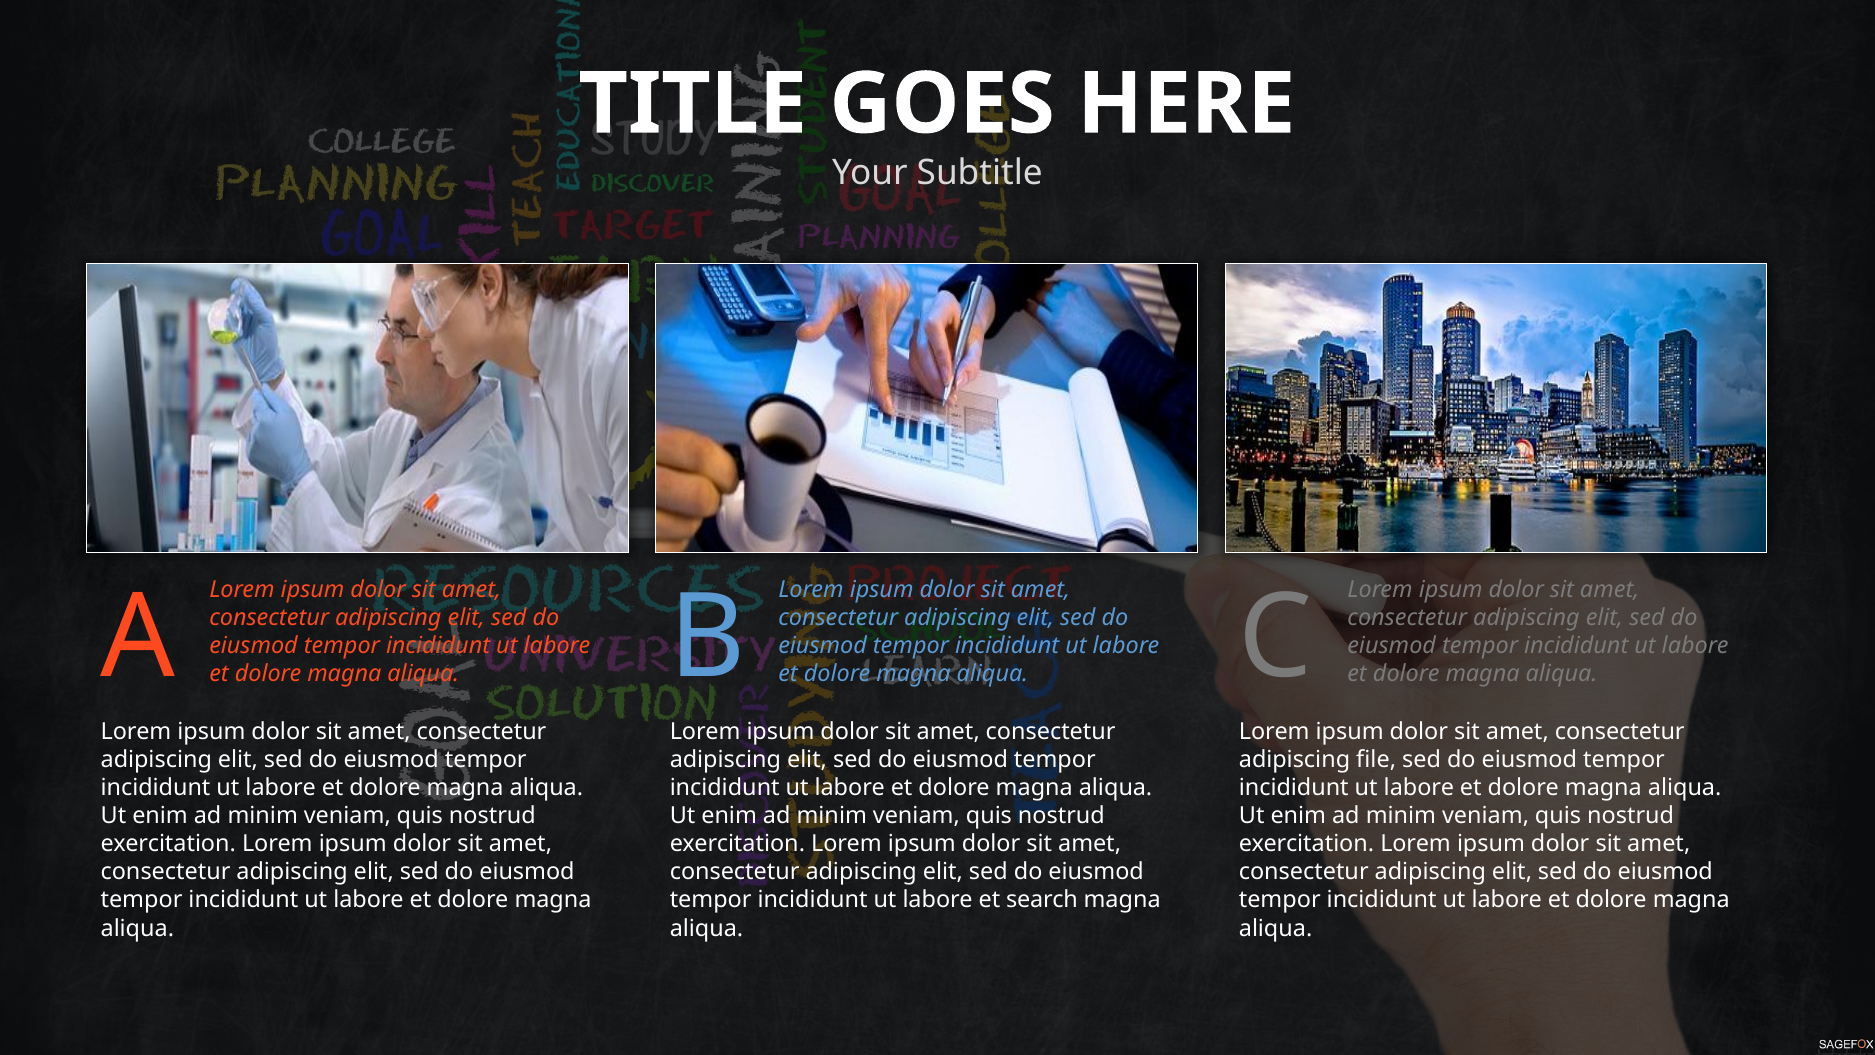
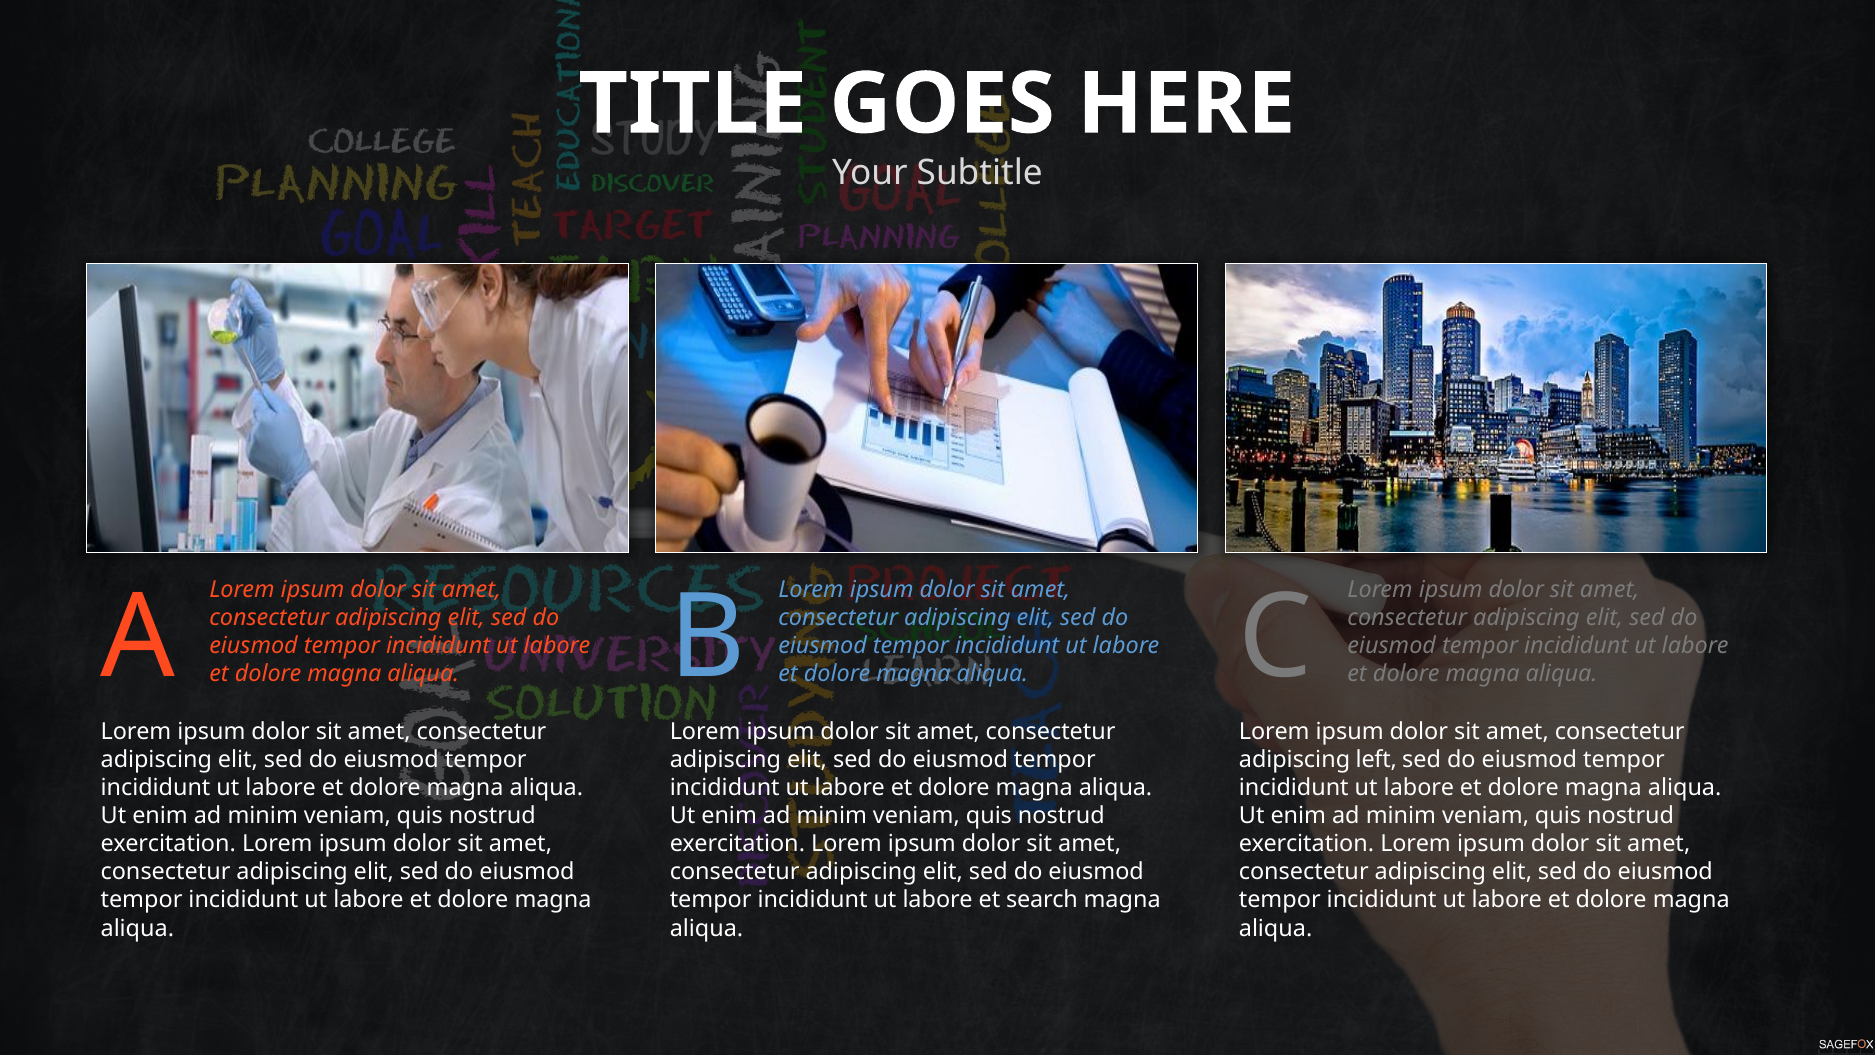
file: file -> left
